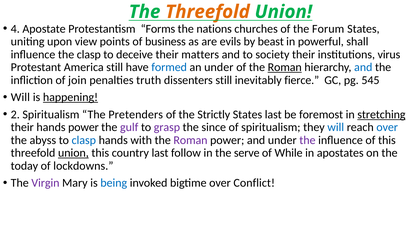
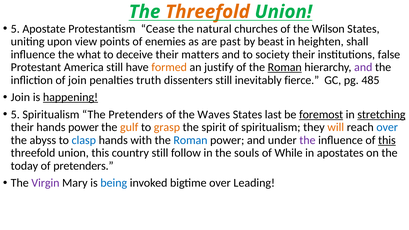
4 at (15, 29): 4 -> 5
Forms: Forms -> Cease
nations: nations -> natural
Forum: Forum -> Wilson
business: business -> enemies
evils: evils -> past
powerful: powerful -> heighten
the clasp: clasp -> what
virus: virus -> false
formed colour: blue -> orange
an under: under -> justify
and at (363, 67) colour: blue -> purple
545: 545 -> 485
Will at (20, 97): Will -> Join
2 at (15, 114): 2 -> 5
Strictly: Strictly -> Waves
foremost underline: none -> present
gulf colour: purple -> orange
grasp colour: purple -> orange
since: since -> spirit
will at (336, 127) colour: blue -> orange
Roman at (190, 140) colour: purple -> blue
this at (387, 140) underline: none -> present
union at (73, 153) underline: present -> none
country last: last -> still
serve: serve -> souls
of lockdowns: lockdowns -> pretenders
Conflict: Conflict -> Leading
